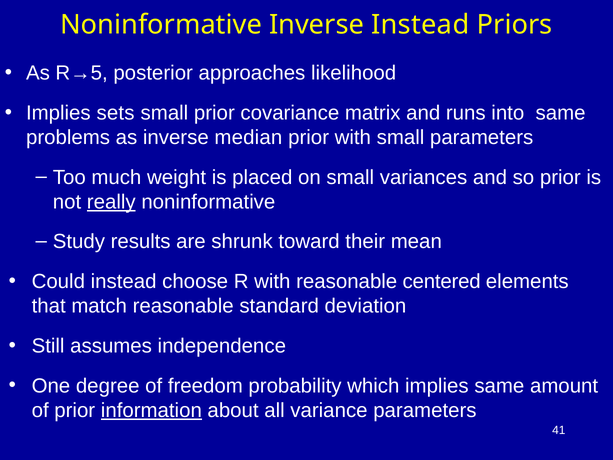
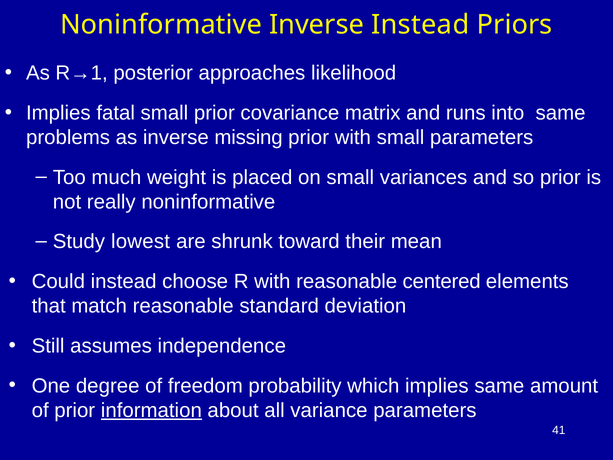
R→5: R→5 -> R→1
sets: sets -> fatal
median: median -> missing
really underline: present -> none
results: results -> lowest
